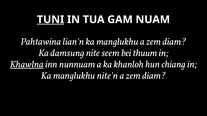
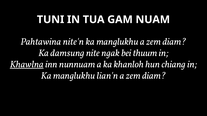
TUNI underline: present -> none
lian'n: lian'n -> nite'n
seem: seem -> ngak
nite'n: nite'n -> lian'n
